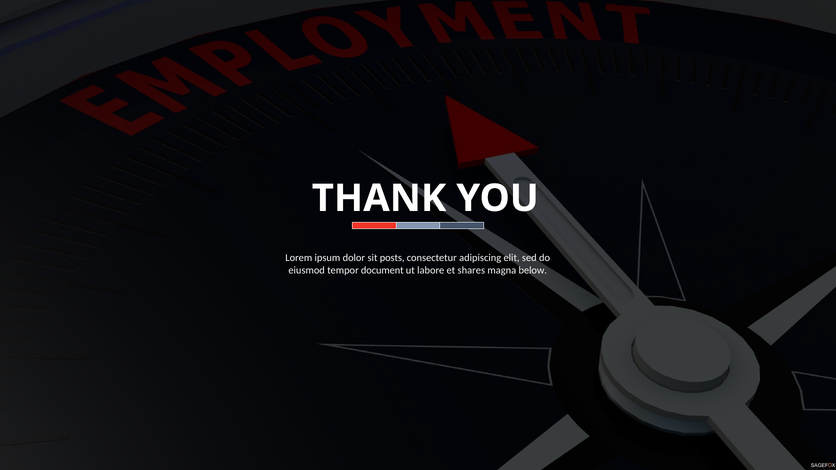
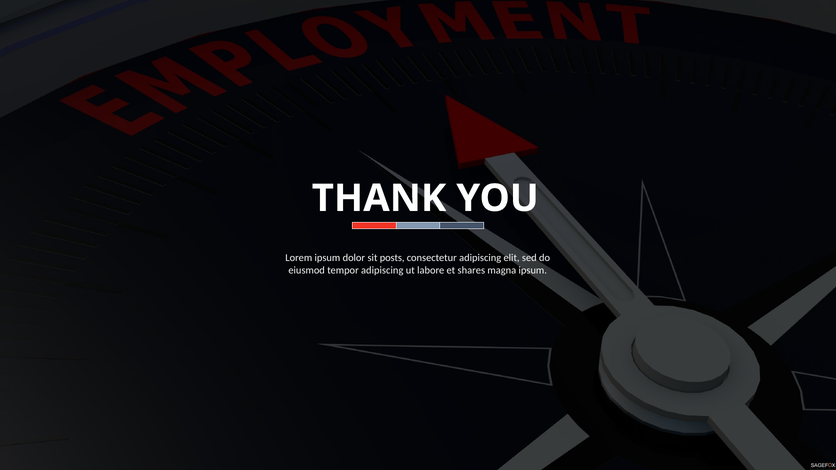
tempor document: document -> adipiscing
magna below: below -> ipsum
